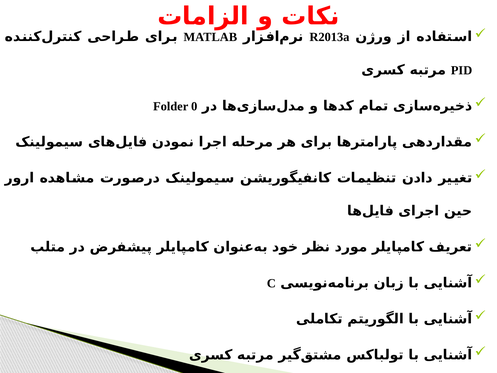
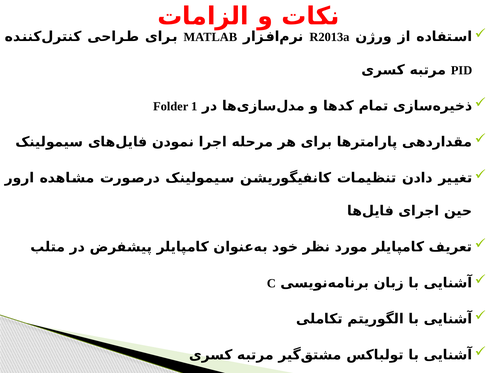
0: 0 -> 1
